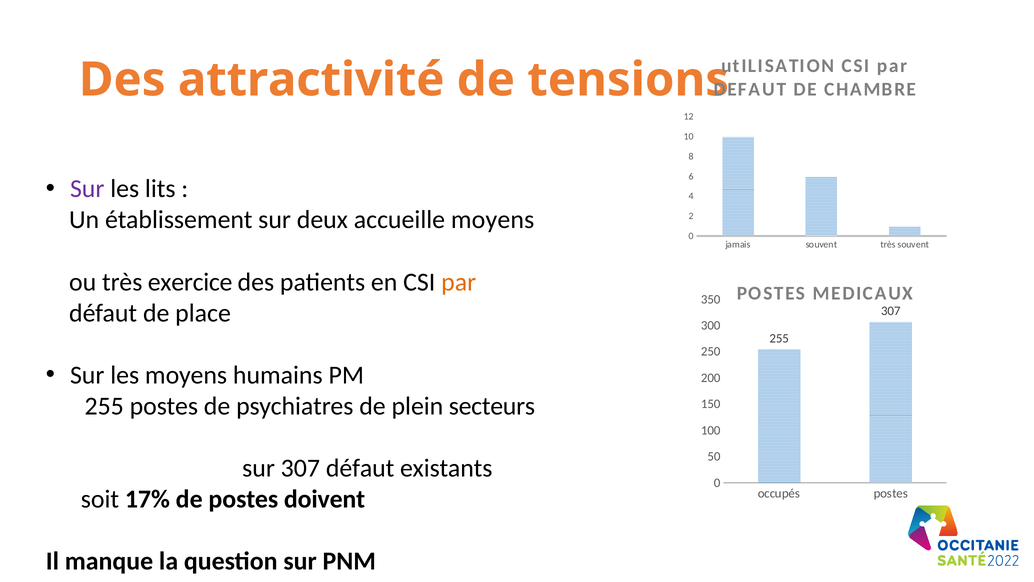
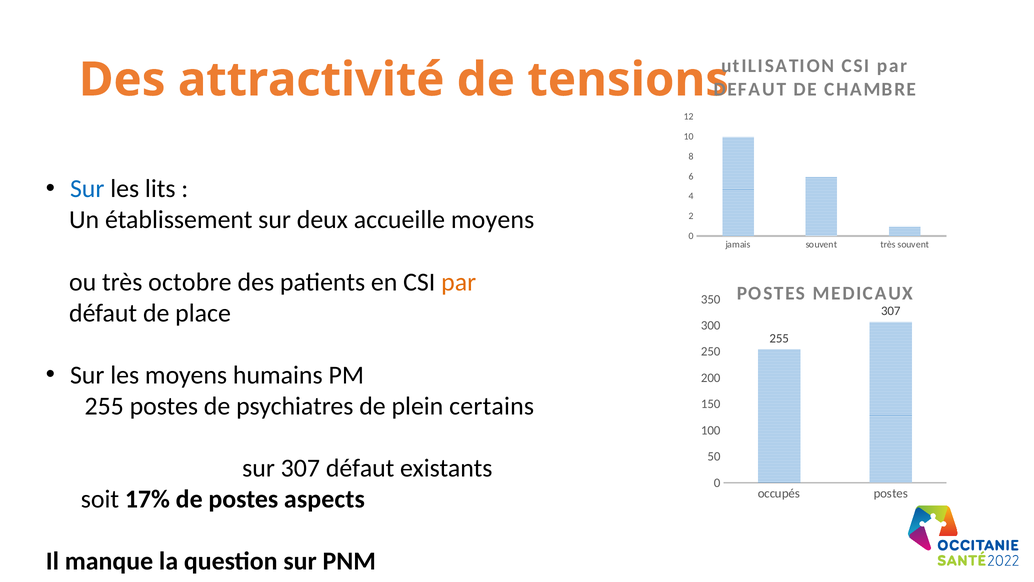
Sur at (87, 189) colour: purple -> blue
exercice: exercice -> octobre
secteurs: secteurs -> certains
doivent: doivent -> aspects
